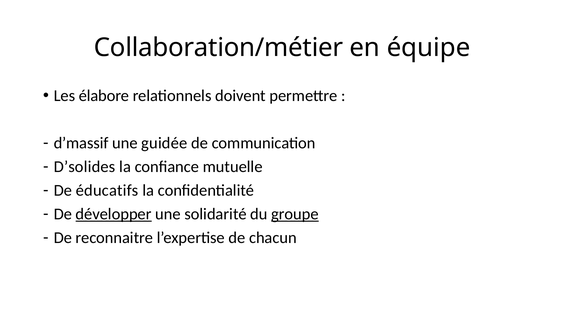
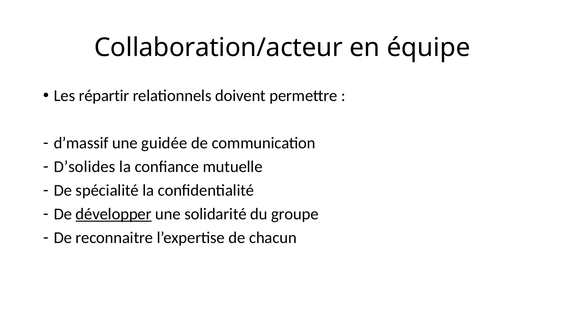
Collaboration/métier: Collaboration/métier -> Collaboration/acteur
élabore: élabore -> répartir
éducatifs: éducatifs -> spécialité
groupe underline: present -> none
